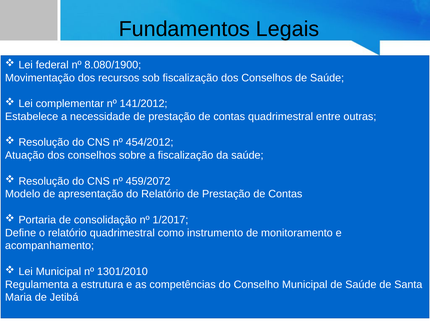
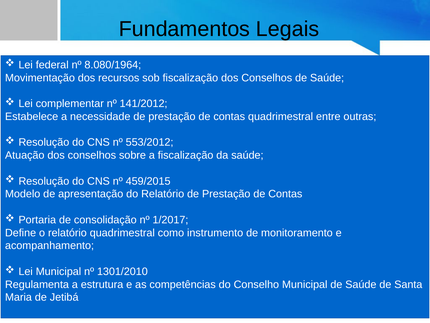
8.080/1900: 8.080/1900 -> 8.080/1964
454/2012: 454/2012 -> 553/2012
459/2072: 459/2072 -> 459/2015
